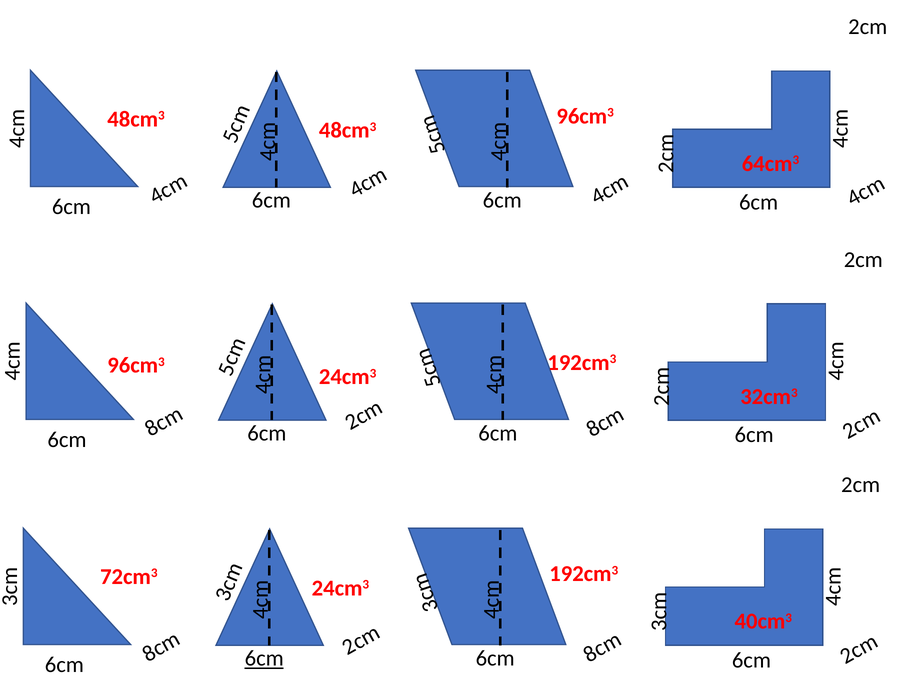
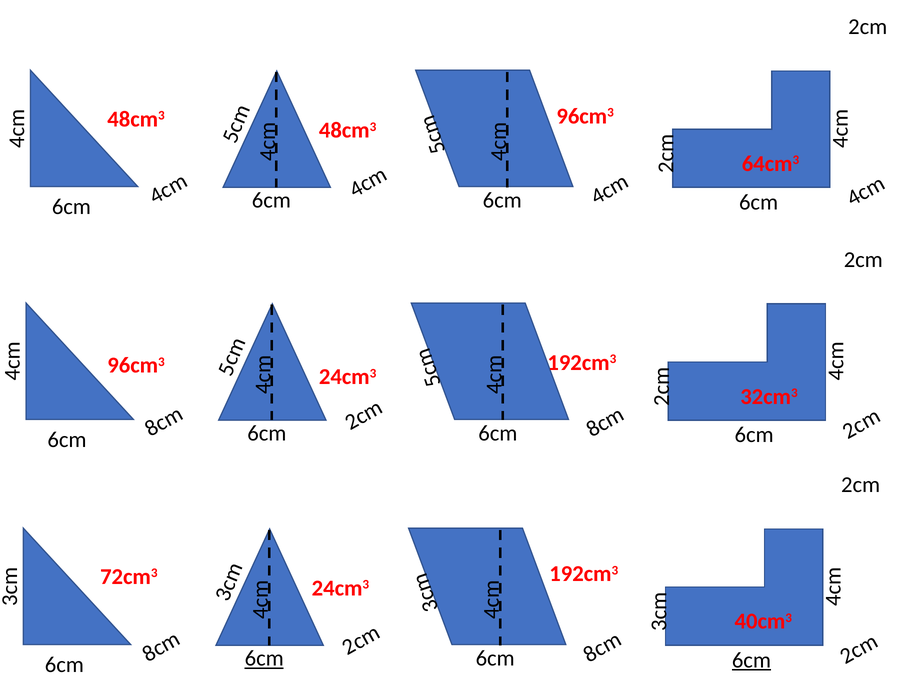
6cm at (751, 660) underline: none -> present
